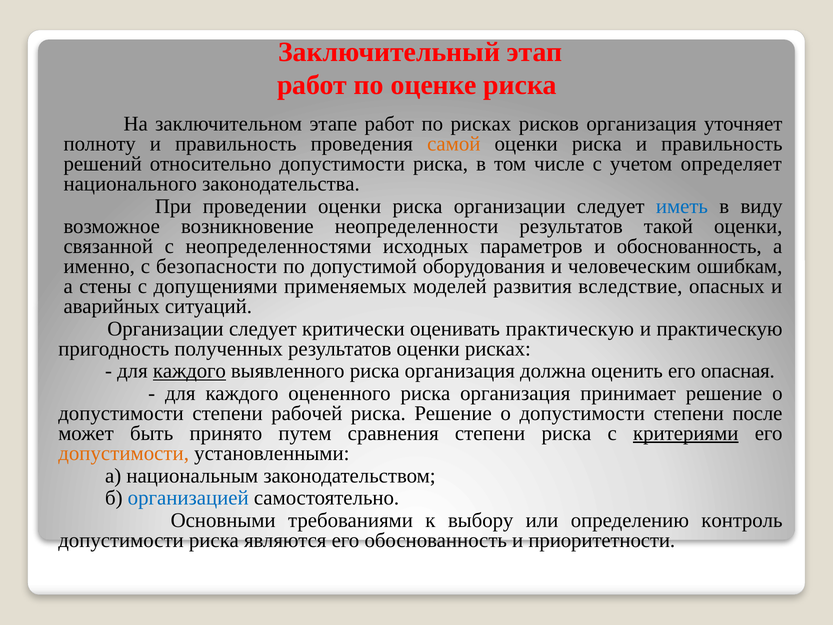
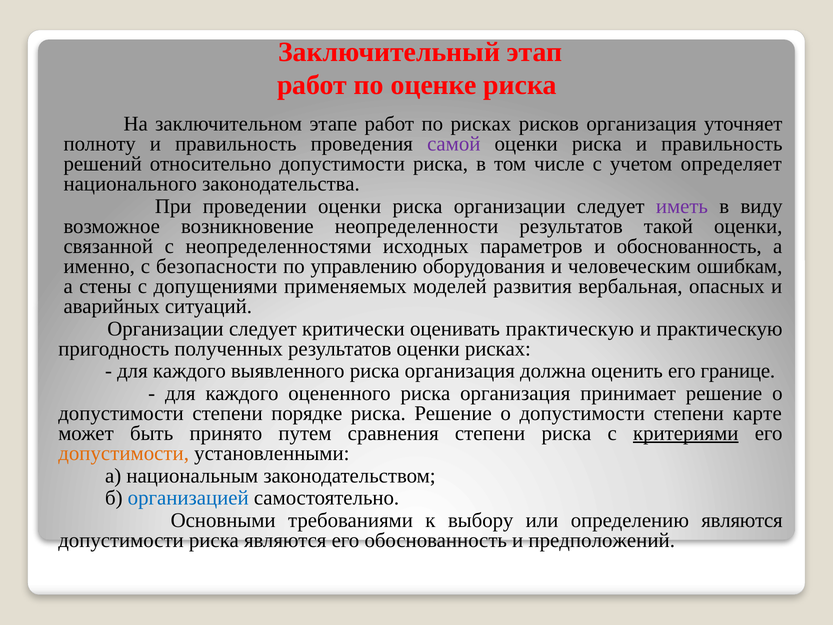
самой colour: orange -> purple
иметь colour: blue -> purple
допустимой: допустимой -> управлению
вследствие: вследствие -> вербальная
каждого at (189, 371) underline: present -> none
опасная: опасная -> границе
рабочей: рабочей -> порядке
после: после -> карте
определению контроль: контроль -> являются
приоритетности: приоритетности -> предположений
